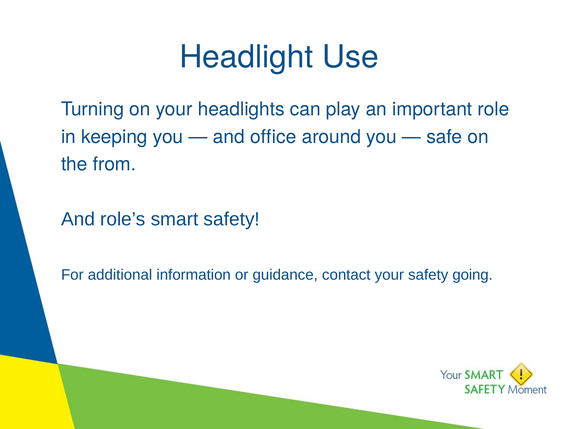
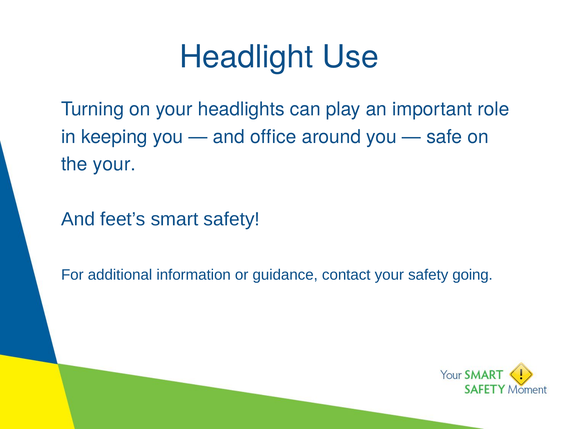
the from: from -> your
role’s: role’s -> feet’s
